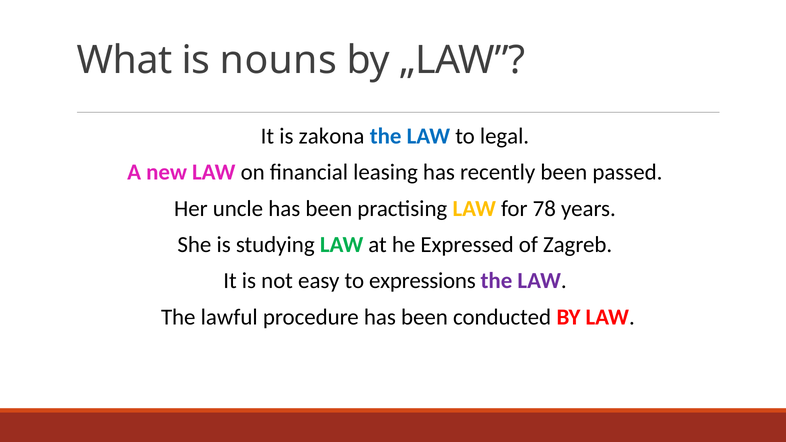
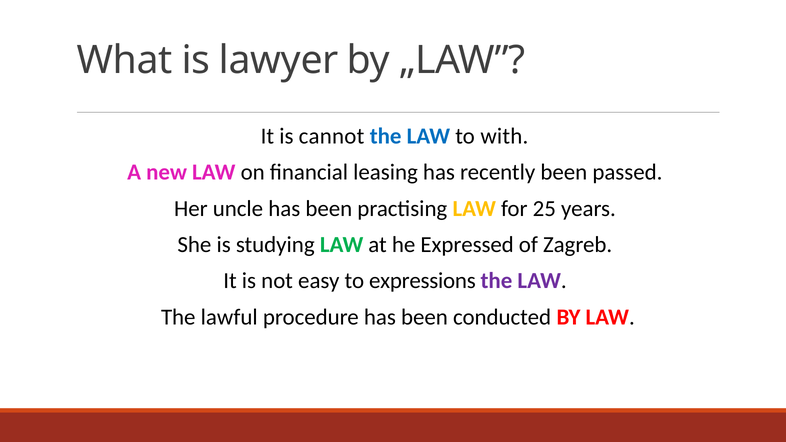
nouns: nouns -> lawyer
zakona: zakona -> cannot
legal: legal -> with
78: 78 -> 25
